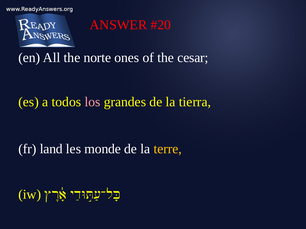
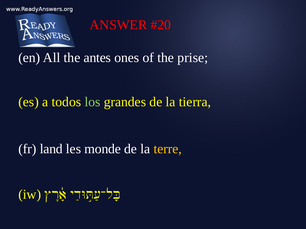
norte: norte -> antes
cesar: cesar -> prise
los colour: pink -> light green
